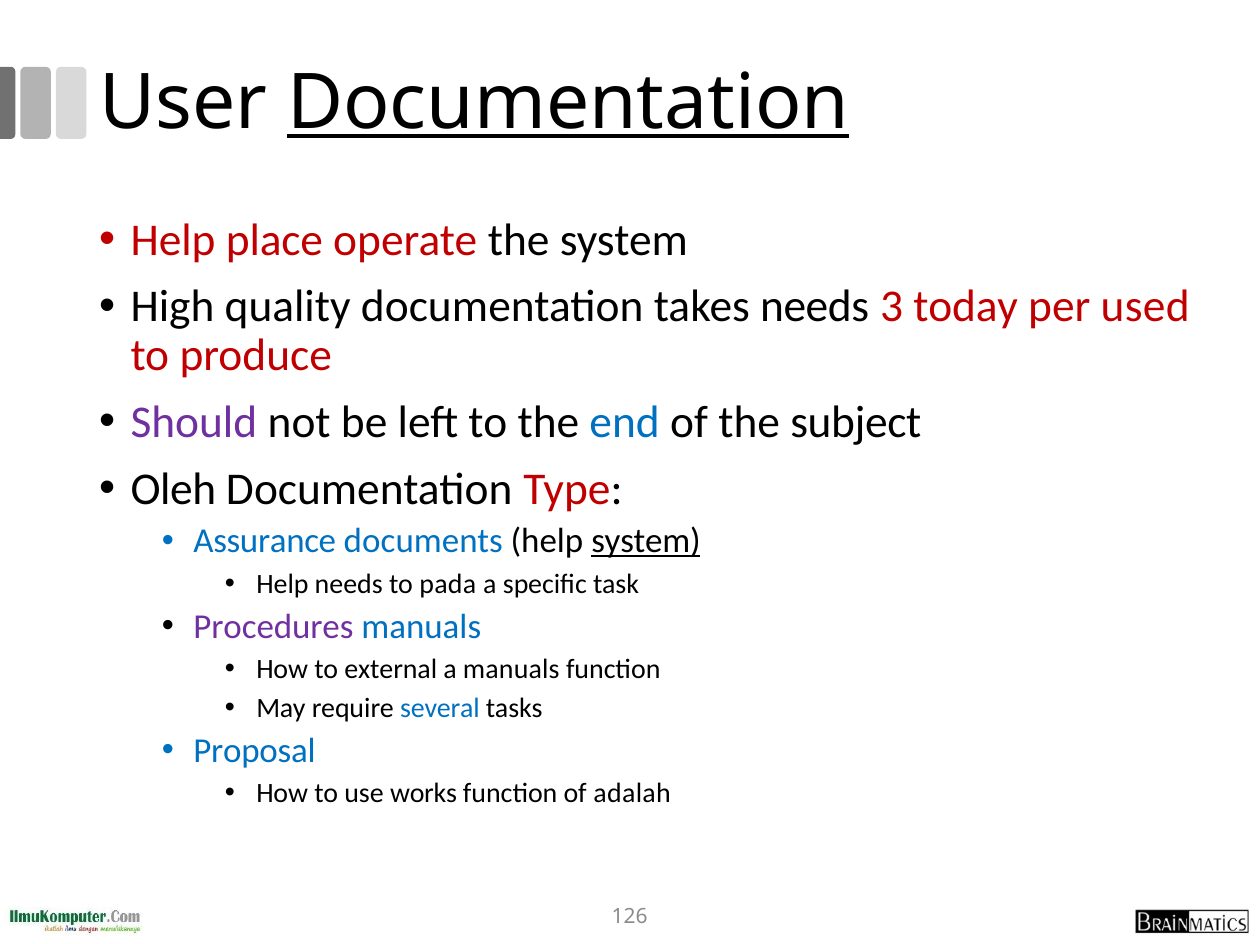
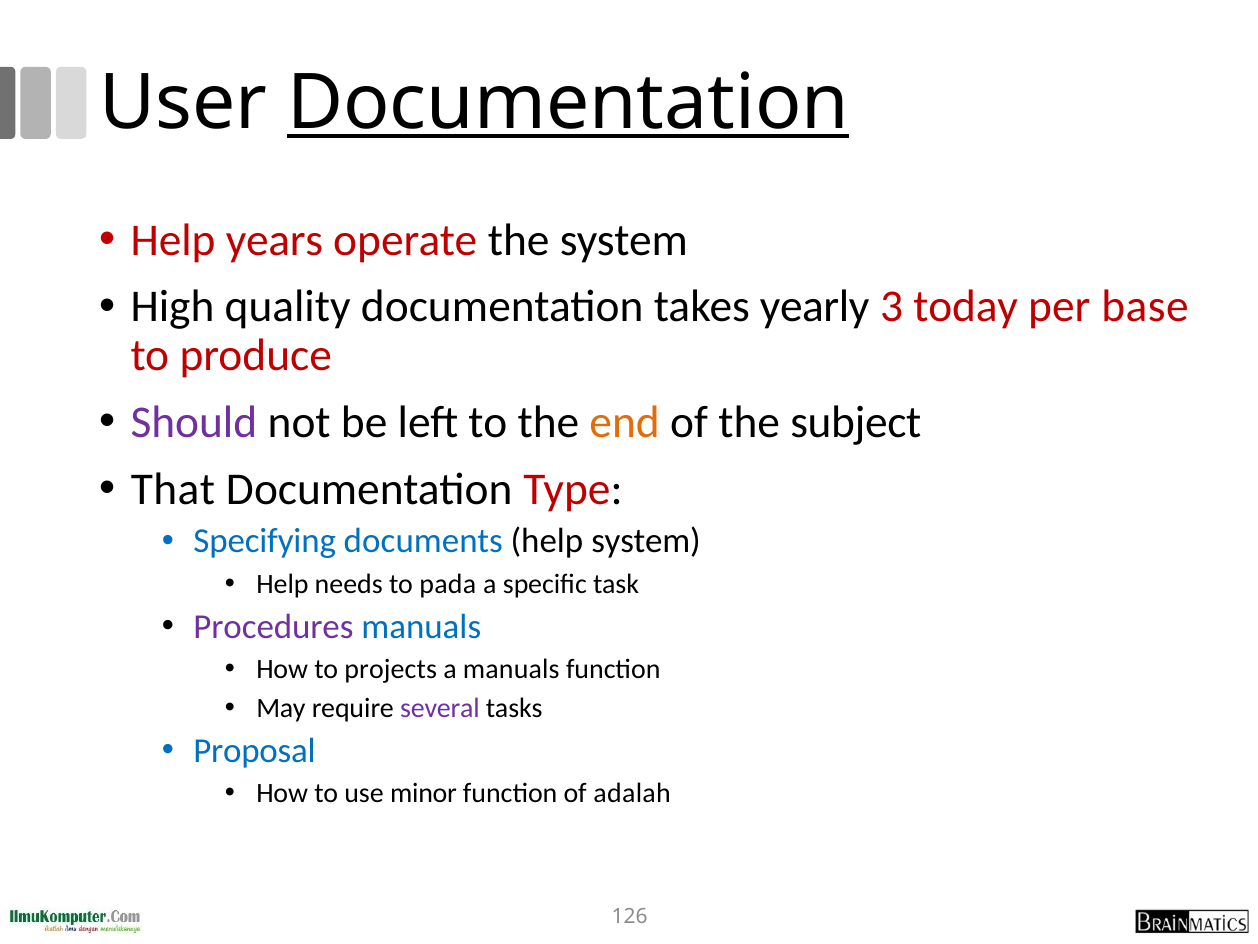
place: place -> years
takes needs: needs -> yearly
used: used -> base
end colour: blue -> orange
Oleh: Oleh -> That
Assurance: Assurance -> Specifying
system at (646, 541) underline: present -> none
external: external -> projects
several colour: blue -> purple
works: works -> minor
